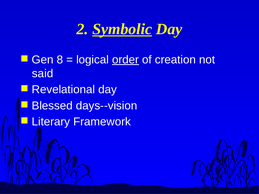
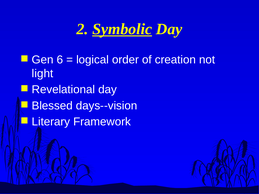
8: 8 -> 6
order underline: present -> none
said: said -> light
